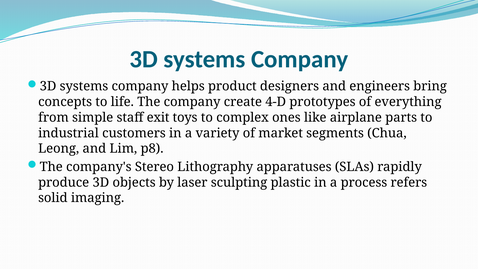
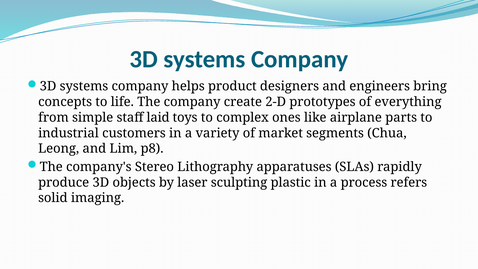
4-D: 4-D -> 2-D
exit: exit -> laid
